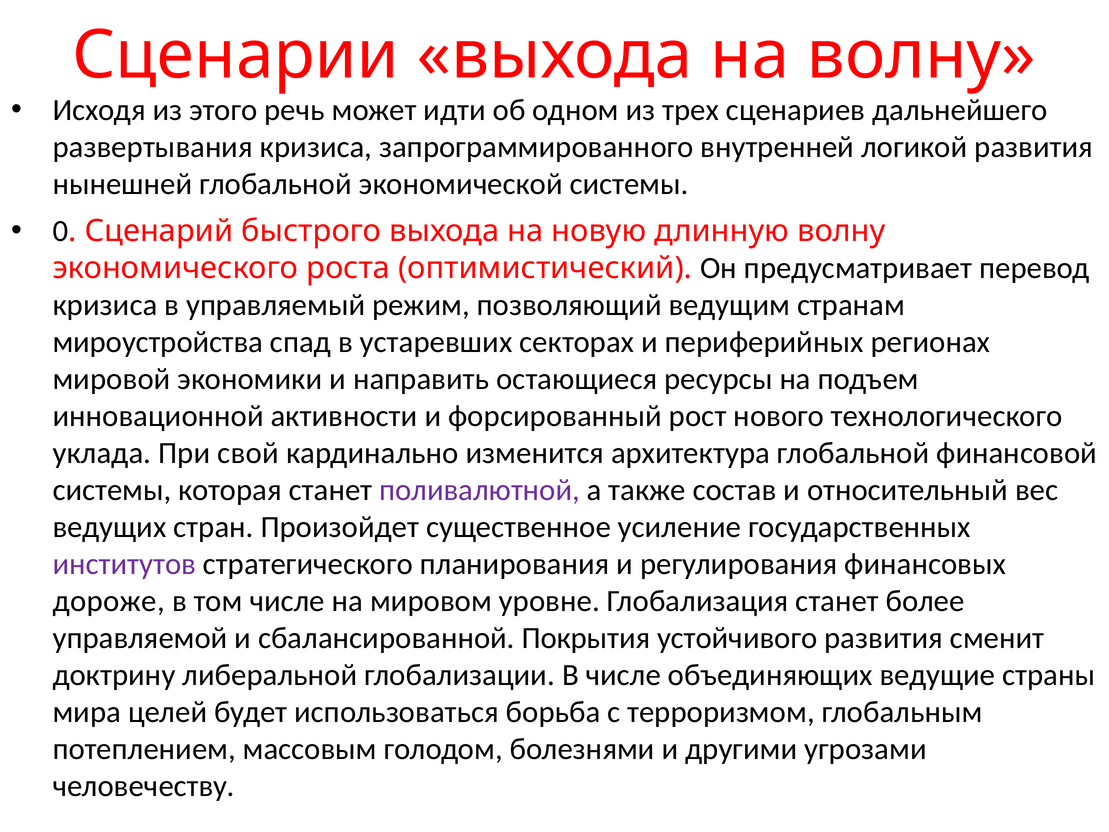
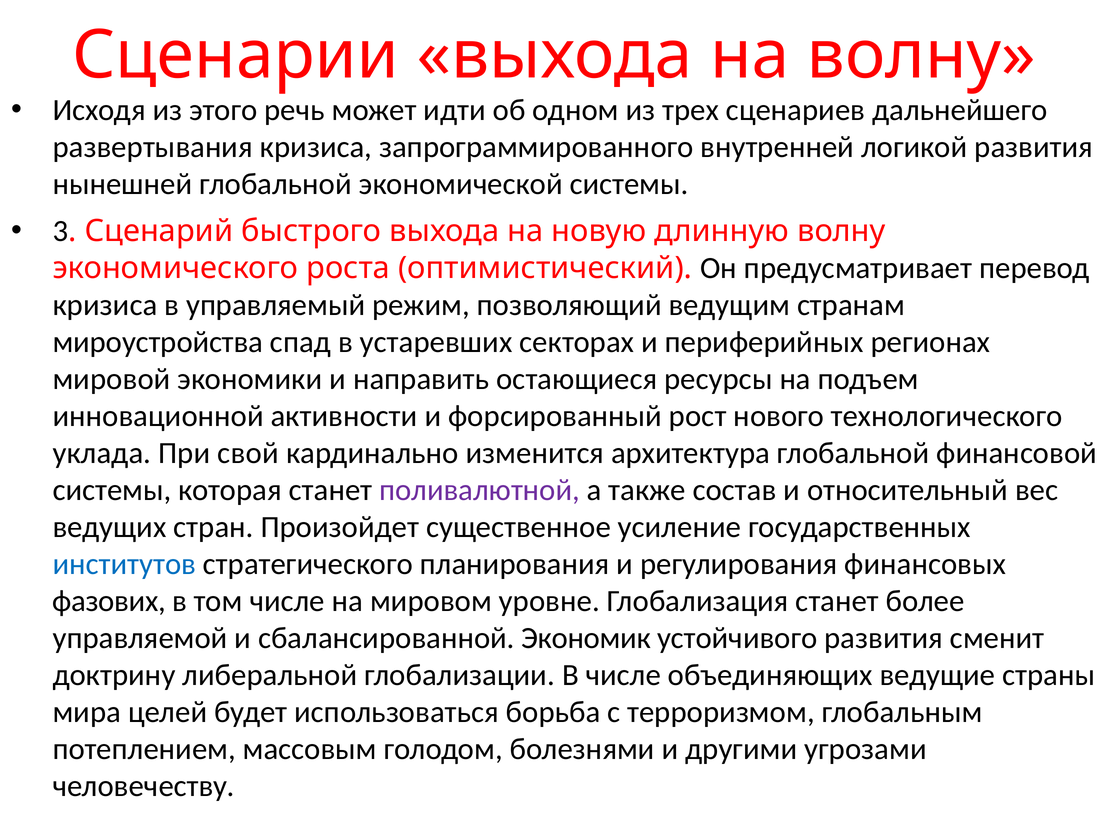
0: 0 -> 3
институтов colour: purple -> blue
дороже: дороже -> фазових
Покрытия: Покрытия -> Экономик
